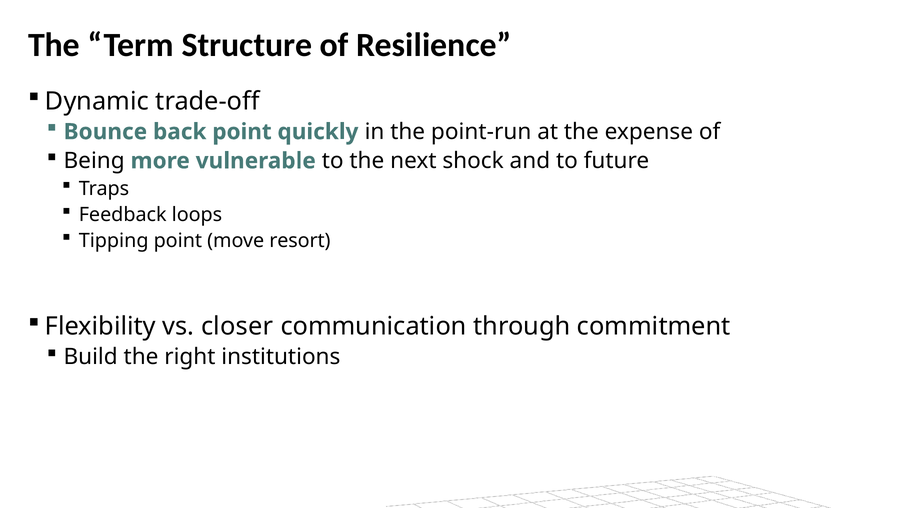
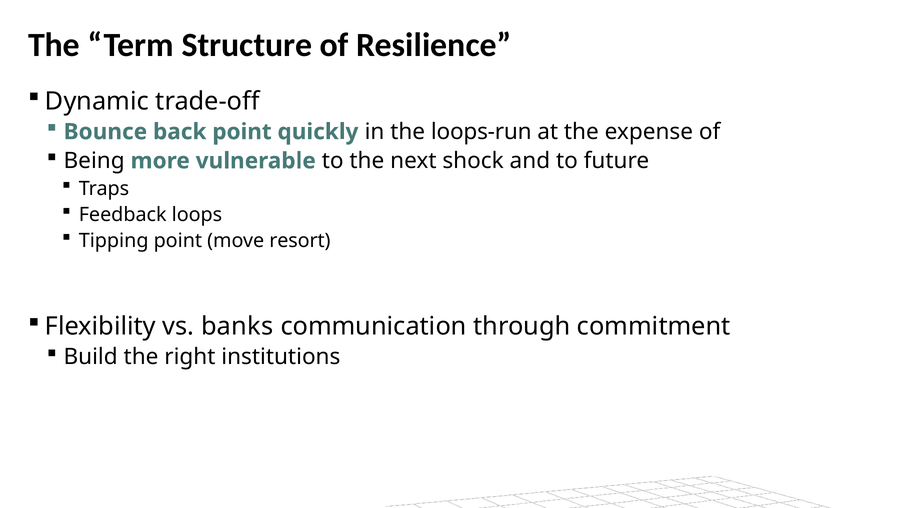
point-run: point-run -> loops-run
closer: closer -> banks
